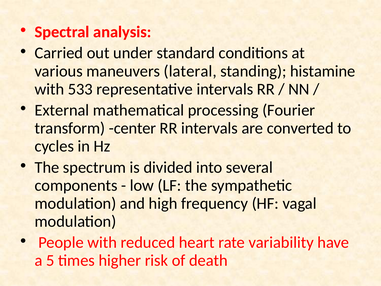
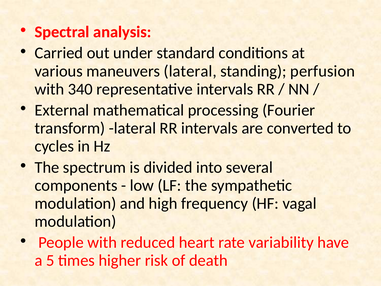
histamine: histamine -> perfusion
533: 533 -> 340
transform center: center -> lateral
